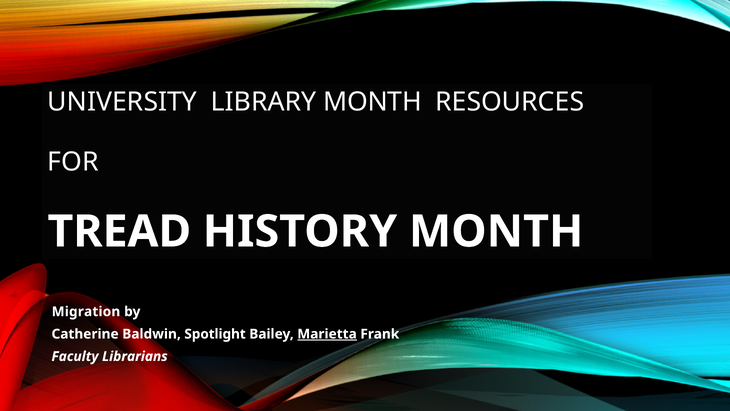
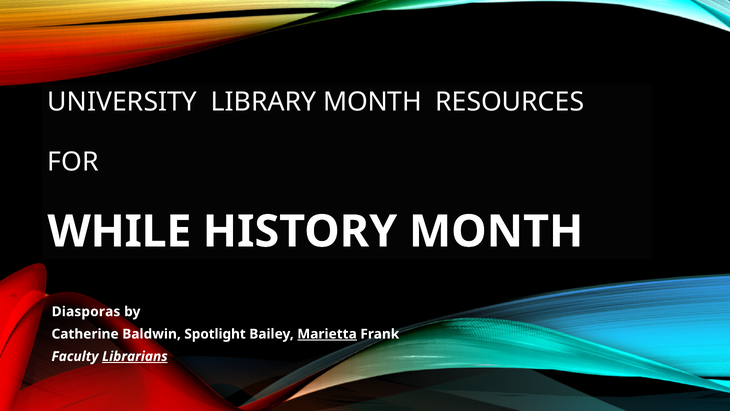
TREAD: TREAD -> WHILE
Migration: Migration -> Diasporas
Librarians underline: none -> present
